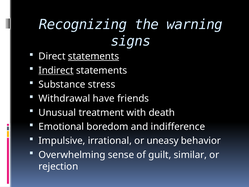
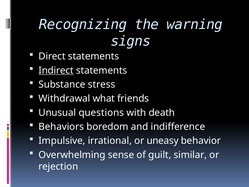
statements at (94, 56) underline: present -> none
have: have -> what
treatment: treatment -> questions
Emotional: Emotional -> Behaviors
